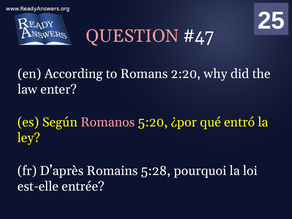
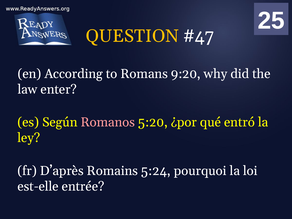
QUESTION colour: pink -> yellow
2:20: 2:20 -> 9:20
5:28: 5:28 -> 5:24
